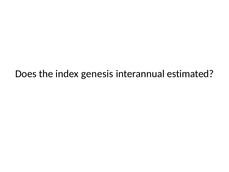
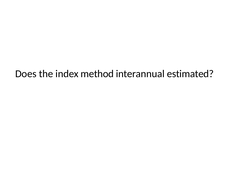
genesis: genesis -> method
